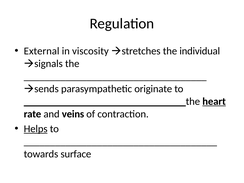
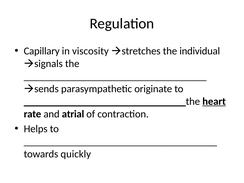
External: External -> Capillary
veins: veins -> atrial
Helps underline: present -> none
surface: surface -> quickly
